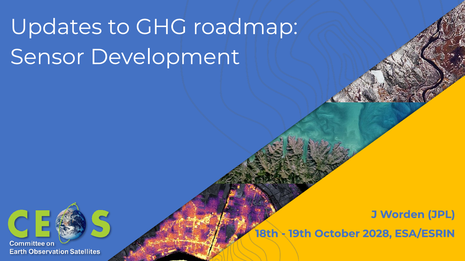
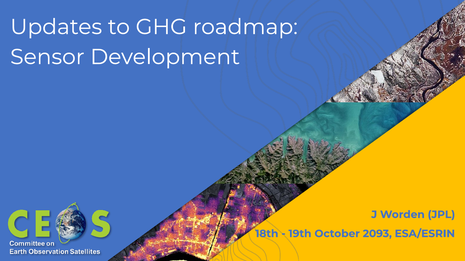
2028: 2028 -> 2093
